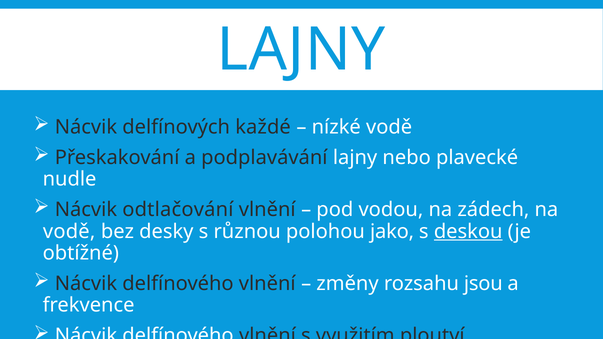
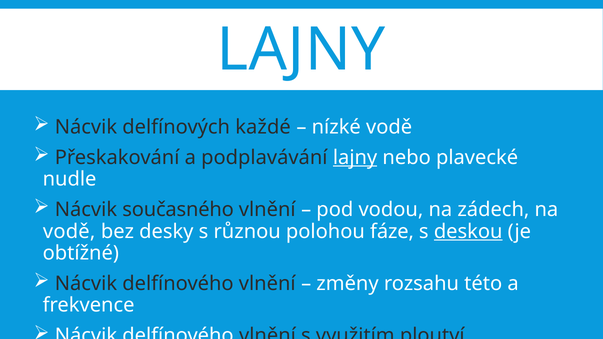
lajny at (355, 158) underline: none -> present
odtlačování: odtlačování -> současného
jako: jako -> fáze
jsou: jsou -> této
